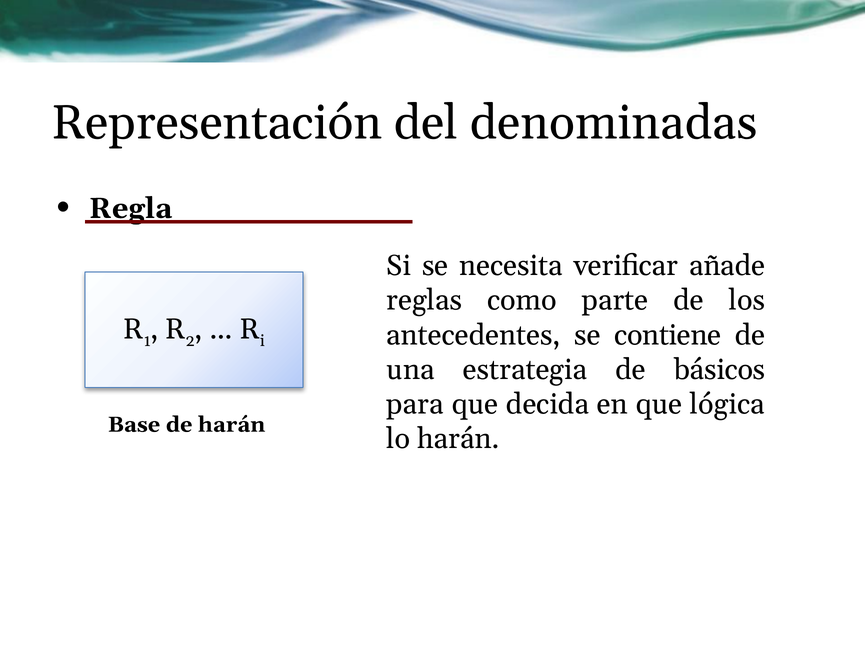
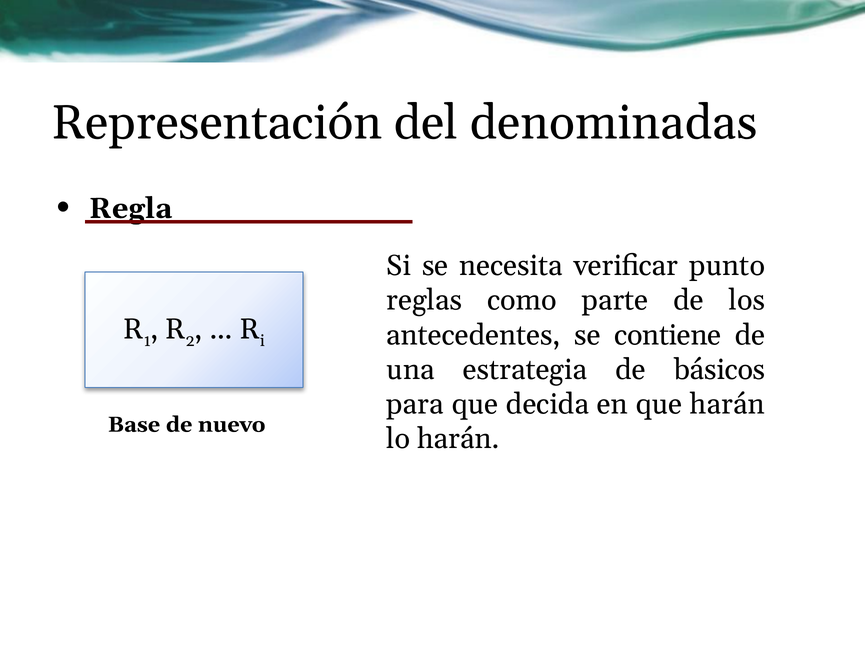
añade: añade -> punto
que lógica: lógica -> harán
de harán: harán -> nuevo
